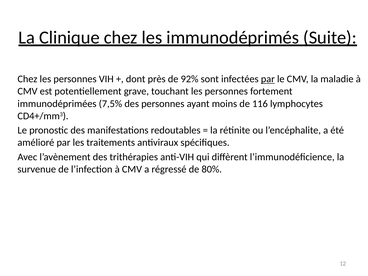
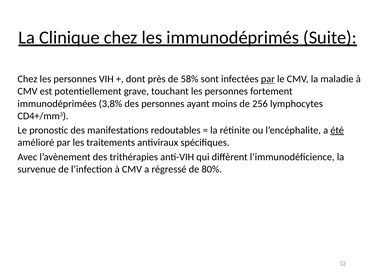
92%: 92% -> 58%
7,5%: 7,5% -> 3,8%
116: 116 -> 256
été underline: none -> present
